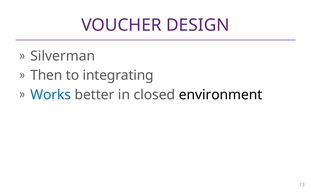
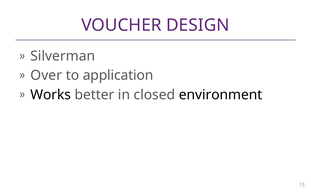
Then: Then -> Over
integrating: integrating -> application
Works colour: blue -> black
